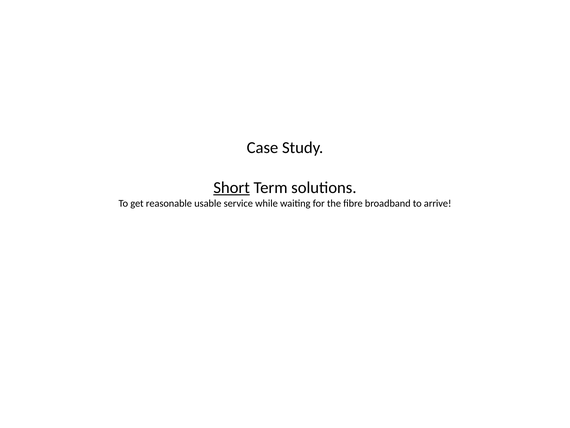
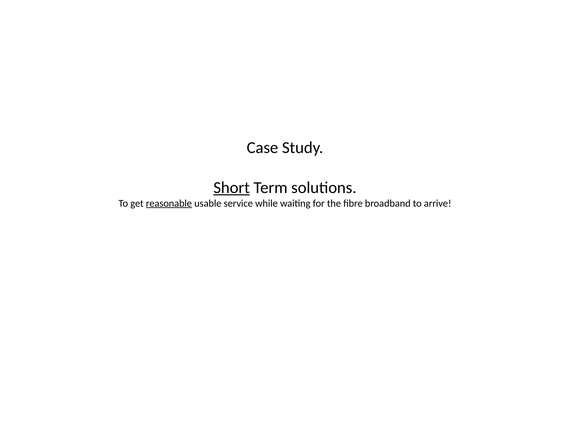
reasonable underline: none -> present
